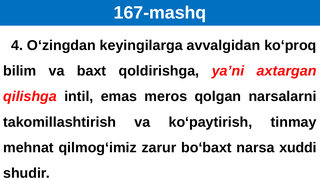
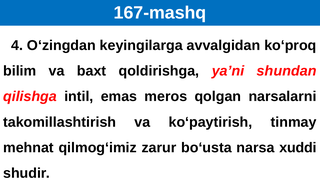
axtargan: axtargan -> shundan
bo‘baxt: bo‘baxt -> bo‘usta
